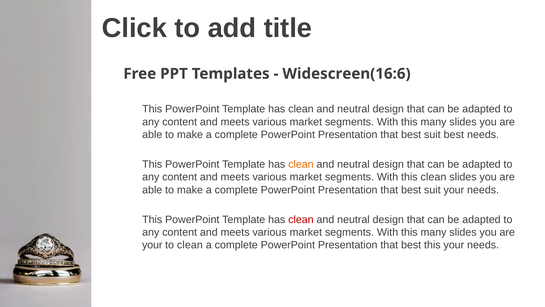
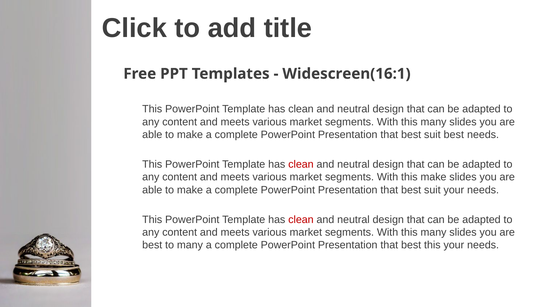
Widescreen(16:6: Widescreen(16:6 -> Widescreen(16:1
clean at (301, 164) colour: orange -> red
this clean: clean -> make
your at (152, 245): your -> best
to clean: clean -> many
